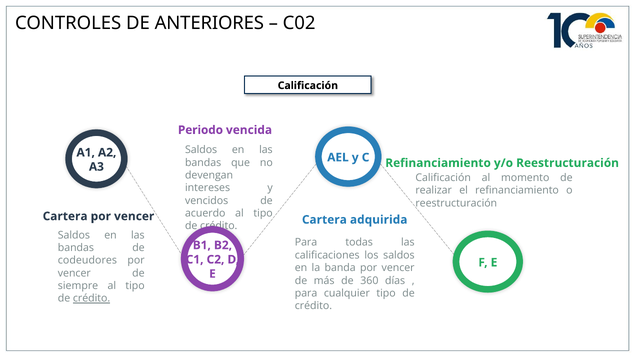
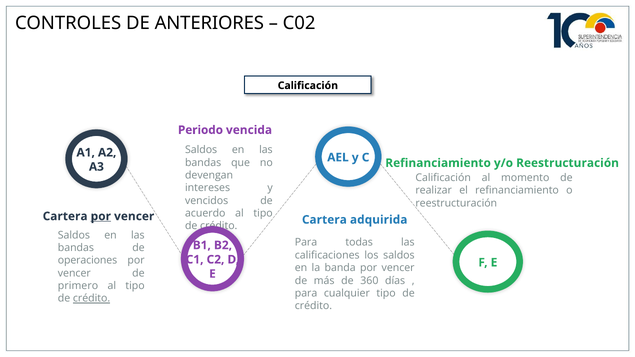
por at (101, 216) underline: none -> present
codeudores: codeudores -> operaciones
siempre: siempre -> primero
